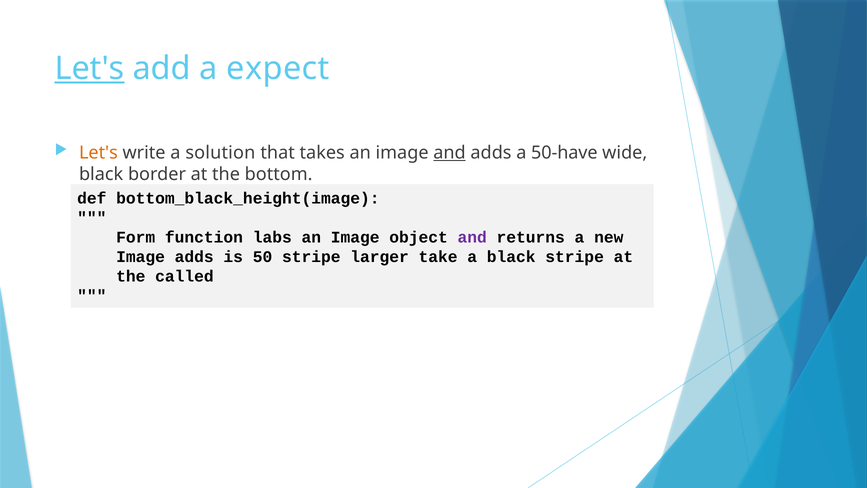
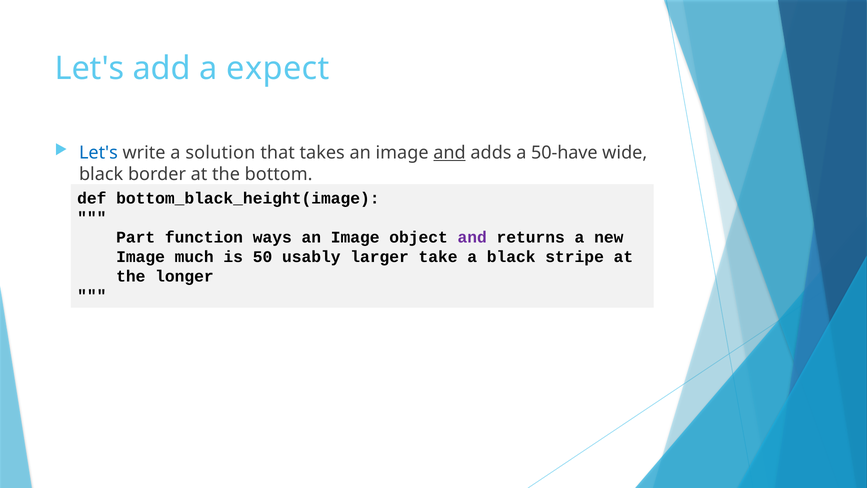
Let's at (89, 68) underline: present -> none
Let's at (98, 153) colour: orange -> blue
Form: Form -> Part
labs: labs -> ways
Image adds: adds -> much
50 stripe: stripe -> usably
called: called -> longer
